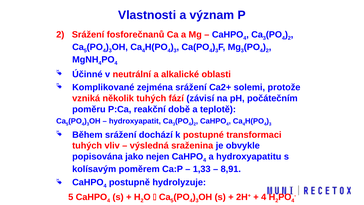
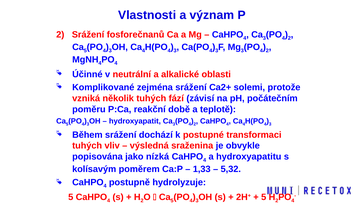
nejen: nejen -> nízká
8,91: 8,91 -> 5,32
4 at (264, 197): 4 -> 5
